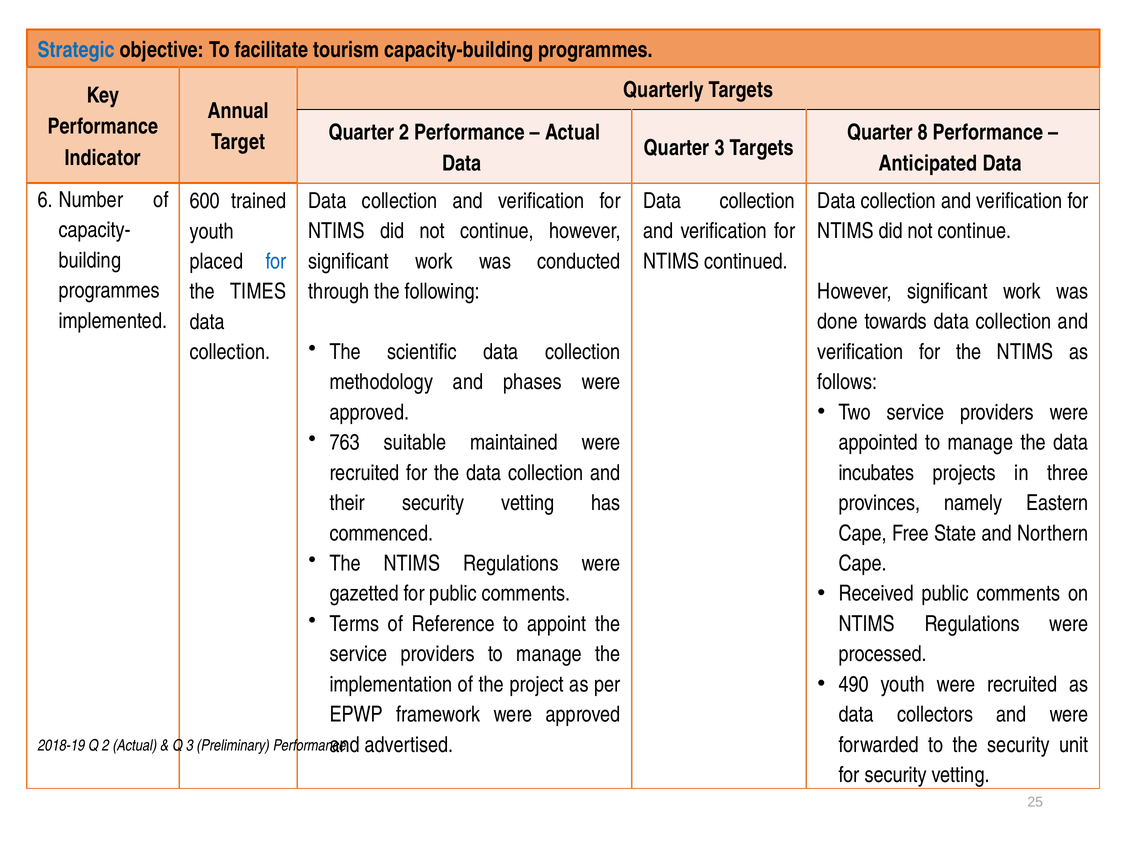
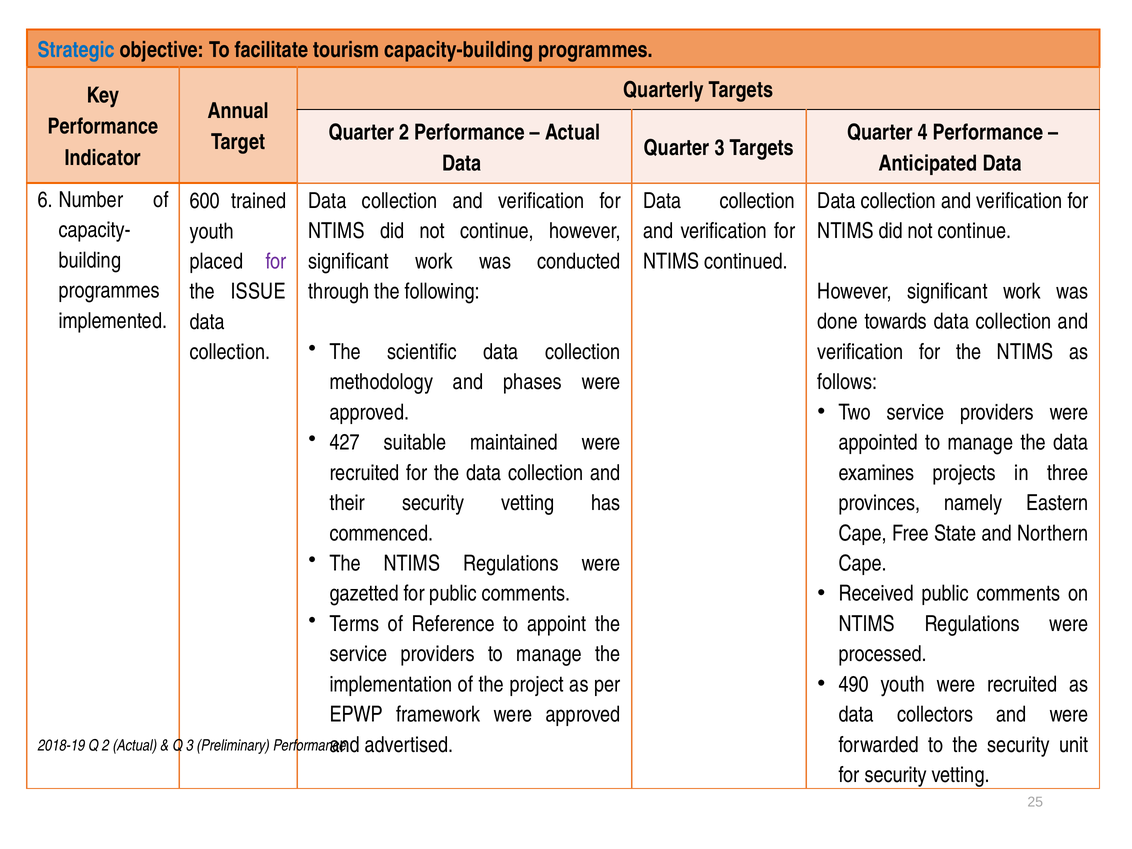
8: 8 -> 4
for at (276, 262) colour: blue -> purple
TIMES: TIMES -> ISSUE
763: 763 -> 427
incubates: incubates -> examines
